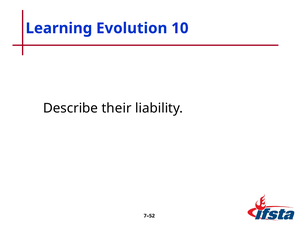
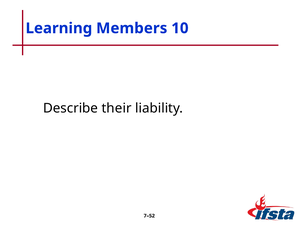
Evolution: Evolution -> Members
